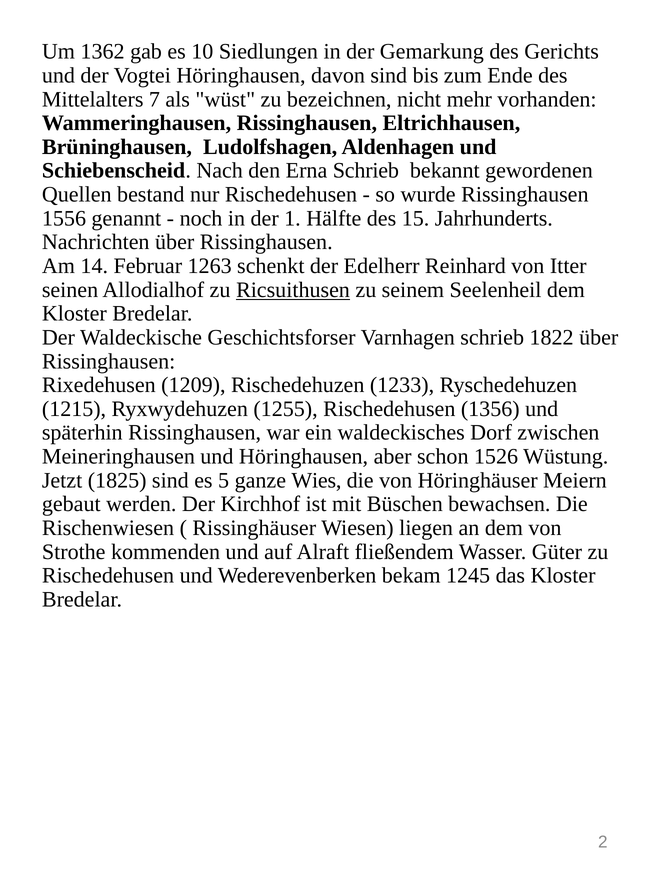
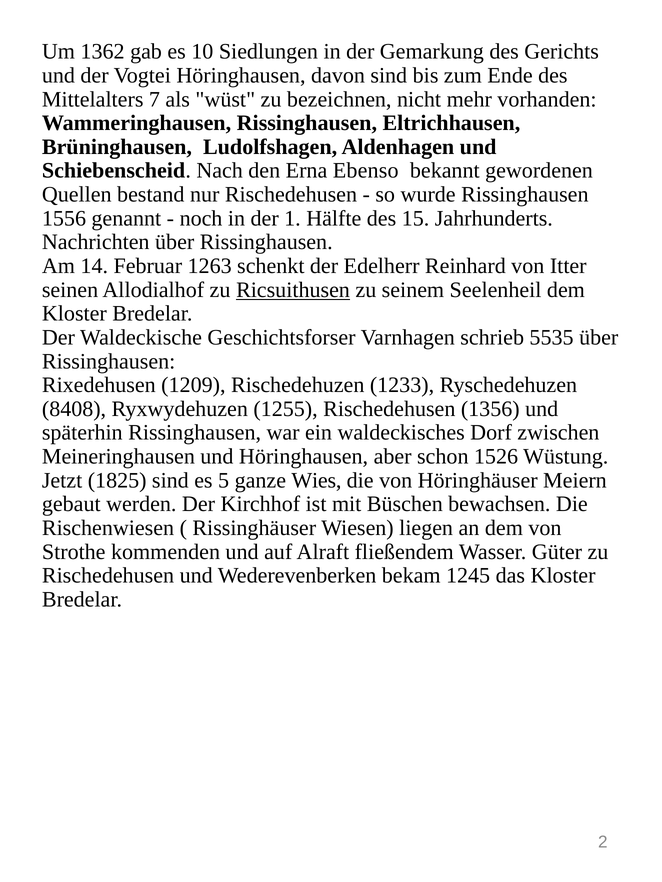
Erna Schrieb: Schrieb -> Ebenso
1822: 1822 -> 5535
1215: 1215 -> 8408
